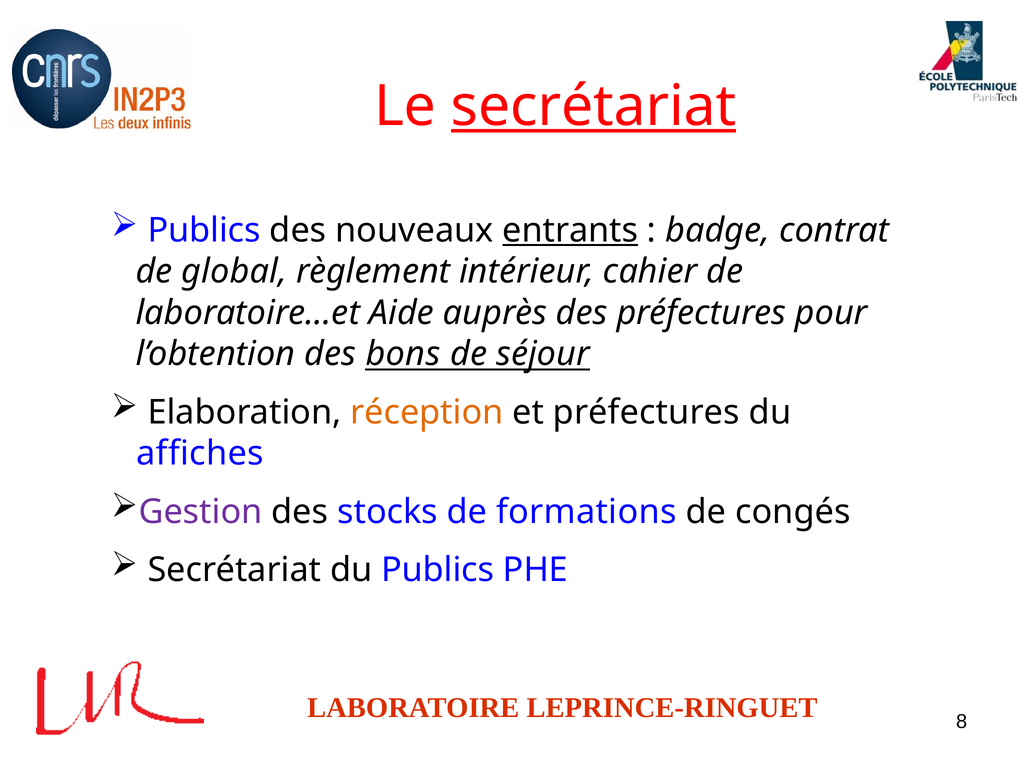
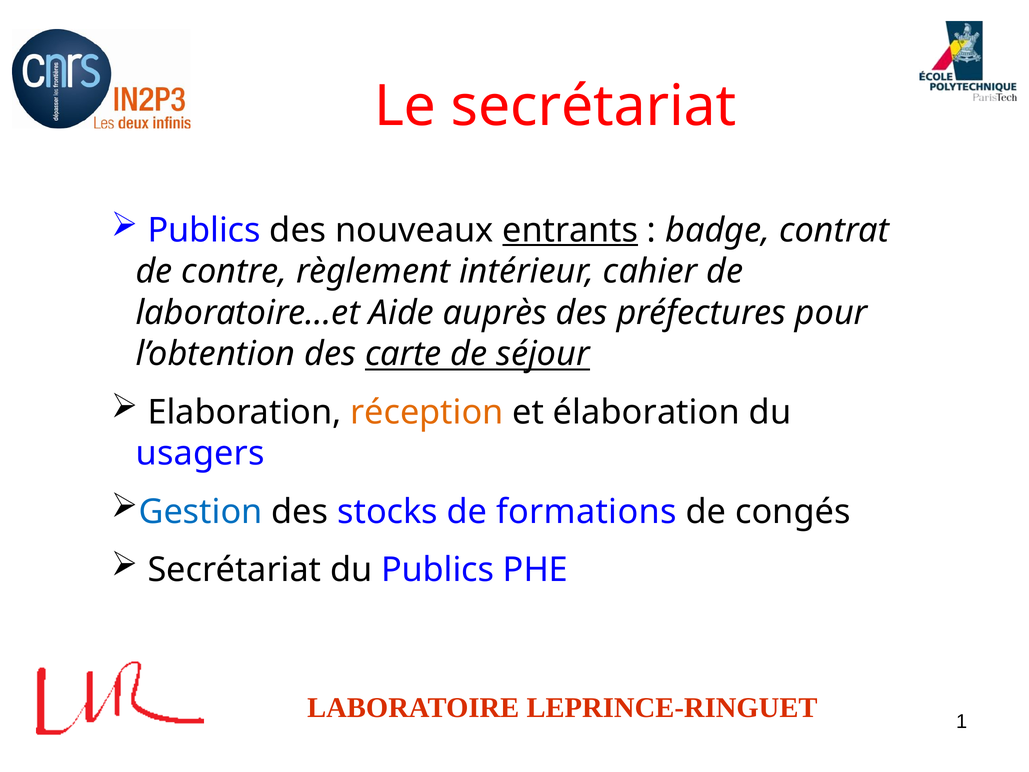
secrétariat at (594, 106) underline: present -> none
global: global -> contre
bons: bons -> carte
et préfectures: préfectures -> élaboration
affiches: affiches -> usagers
Gestion colour: purple -> blue
8: 8 -> 1
